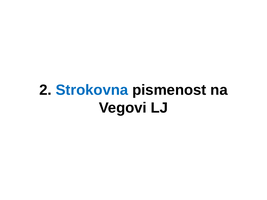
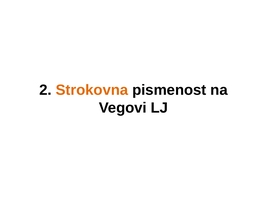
Strokovna colour: blue -> orange
